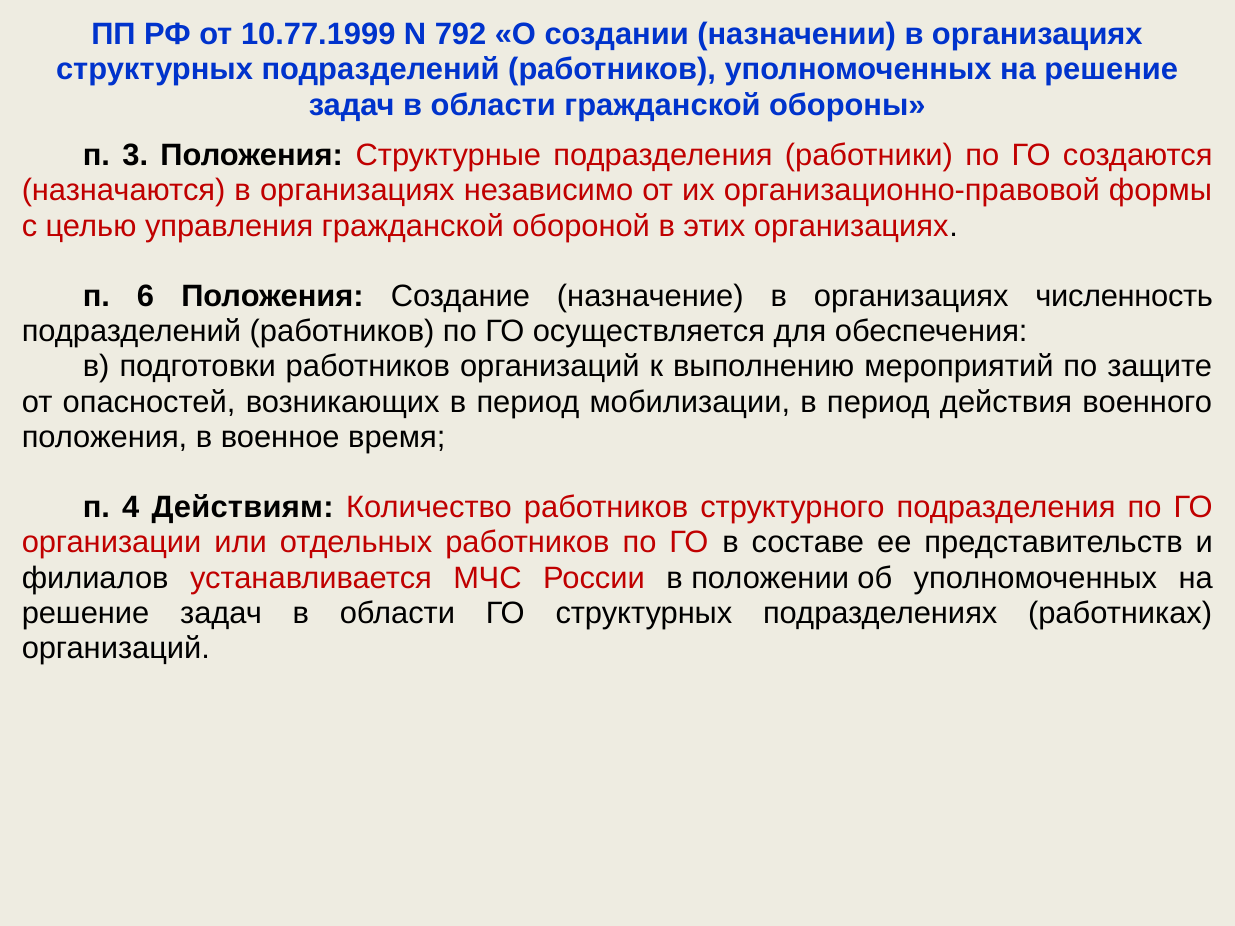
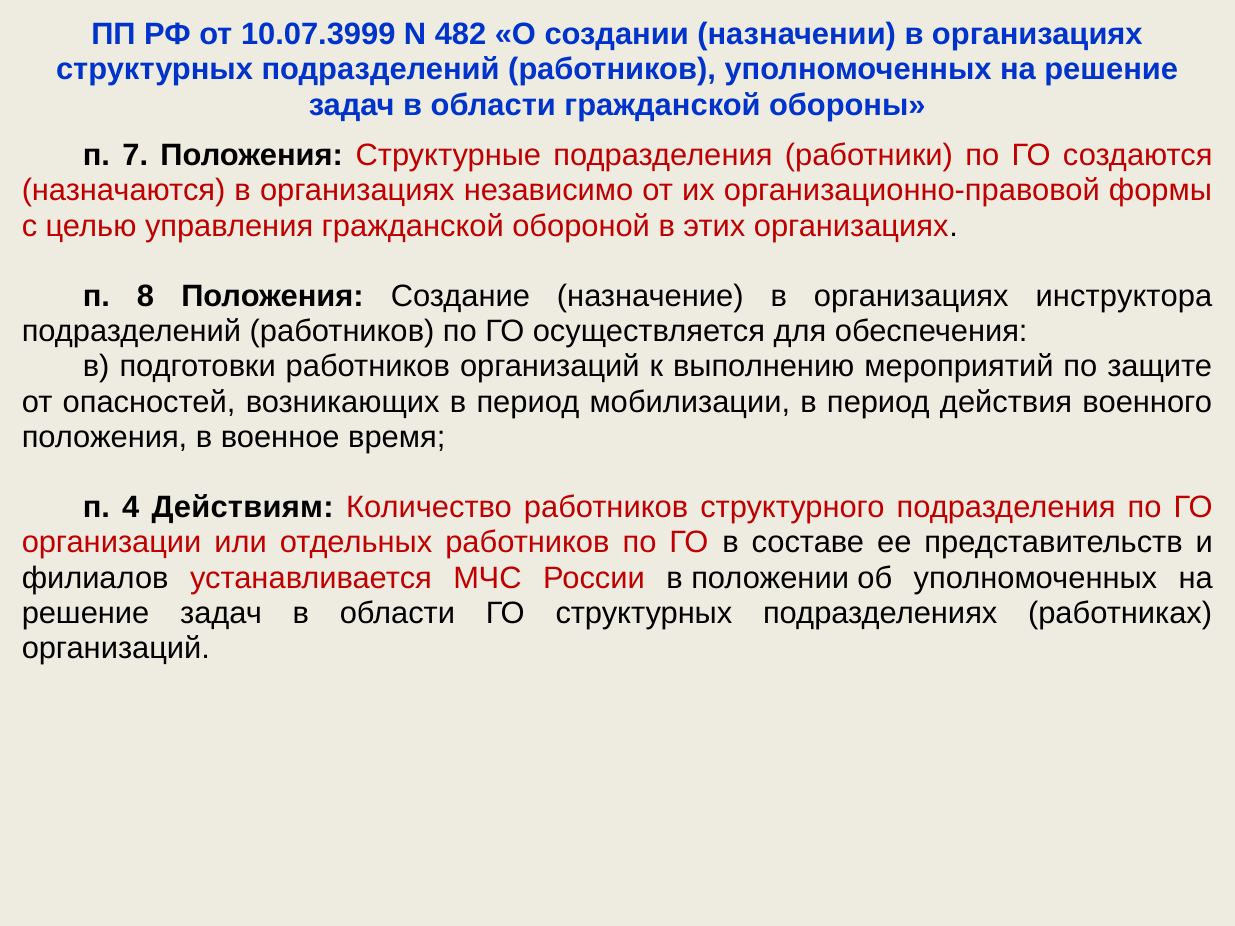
10.77.1999: 10.77.1999 -> 10.07.3999
792: 792 -> 482
3: 3 -> 7
6: 6 -> 8
численность: численность -> инструктора
